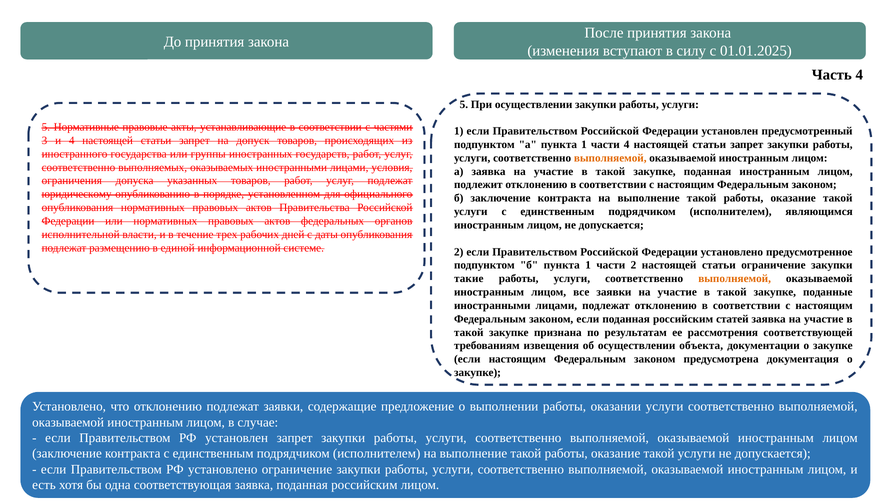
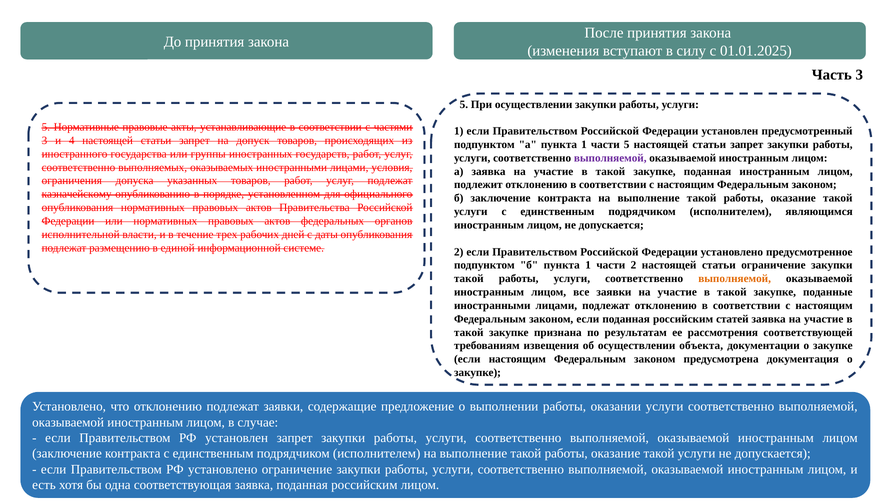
Часть 4: 4 -> 3
части 4: 4 -> 5
выполняемой at (610, 158) colour: orange -> purple
юридическому: юридическому -> казначейскому
такие at (469, 279): такие -> такой
